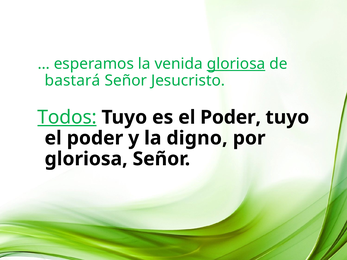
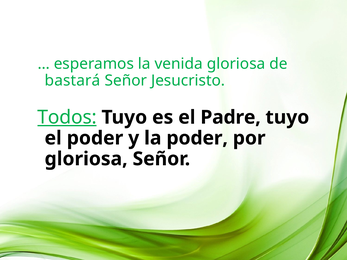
gloriosa at (236, 64) underline: present -> none
es el Poder: Poder -> Padre
la digno: digno -> poder
